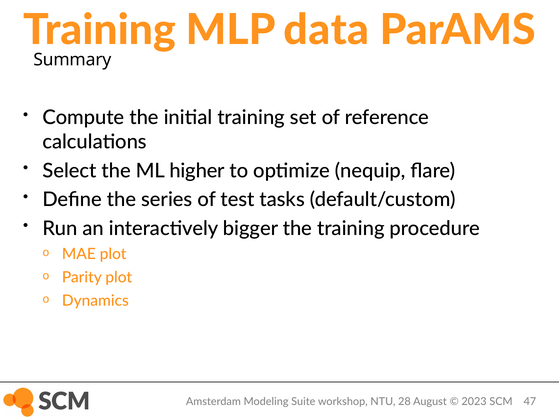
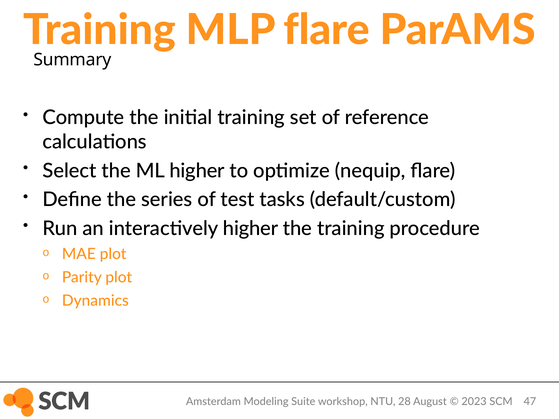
MLP data: data -> flare
interactively bigger: bigger -> higher
